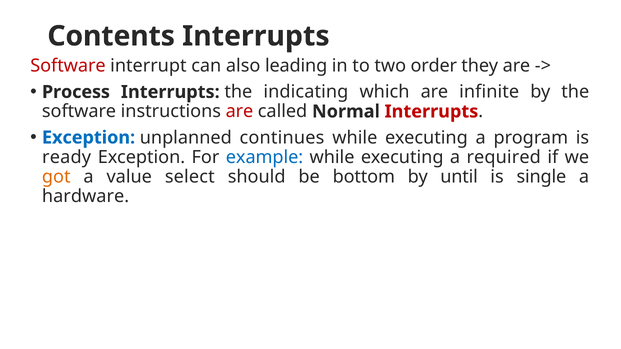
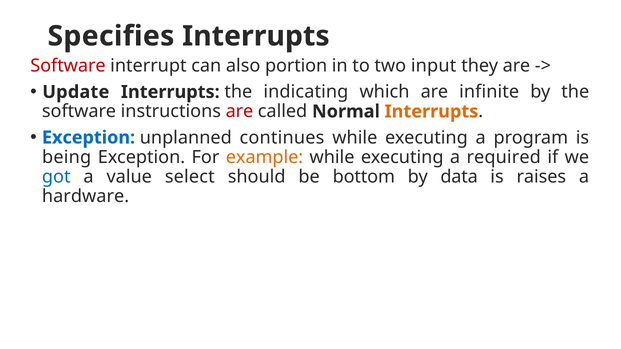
Contents: Contents -> Specifies
leading: leading -> portion
order: order -> input
Process: Process -> Update
Interrupts at (431, 112) colour: red -> orange
ready: ready -> being
example colour: blue -> orange
got colour: orange -> blue
until: until -> data
single: single -> raises
